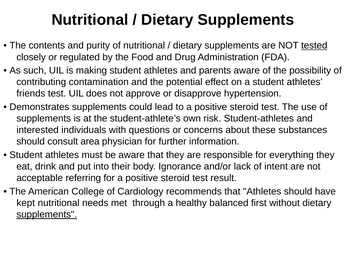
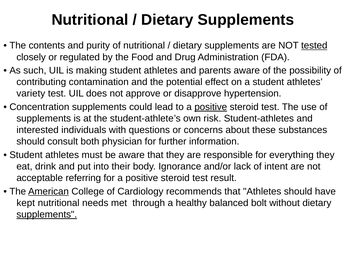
friends: friends -> variety
Demonstrates: Demonstrates -> Concentration
positive at (211, 107) underline: none -> present
area: area -> both
American underline: none -> present
first: first -> bolt
